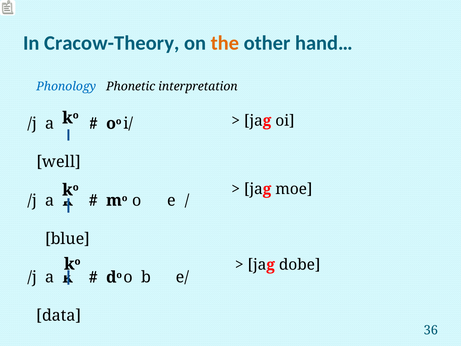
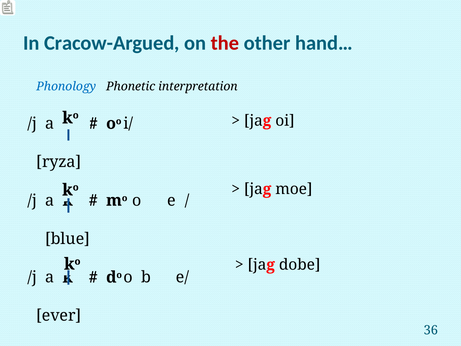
Cracow-Theory: Cracow-Theory -> Cracow-Argued
the colour: orange -> red
well: well -> ryza
data: data -> ever
